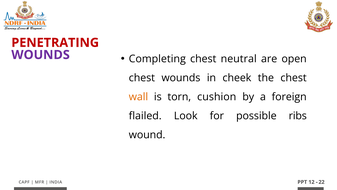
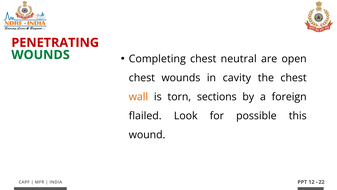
WOUNDS at (41, 55) colour: purple -> green
cheek: cheek -> cavity
cushion: cushion -> sections
ribs: ribs -> this
